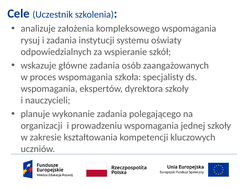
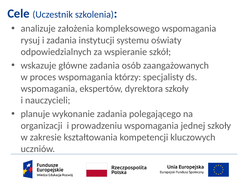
szkoła: szkoła -> którzy
